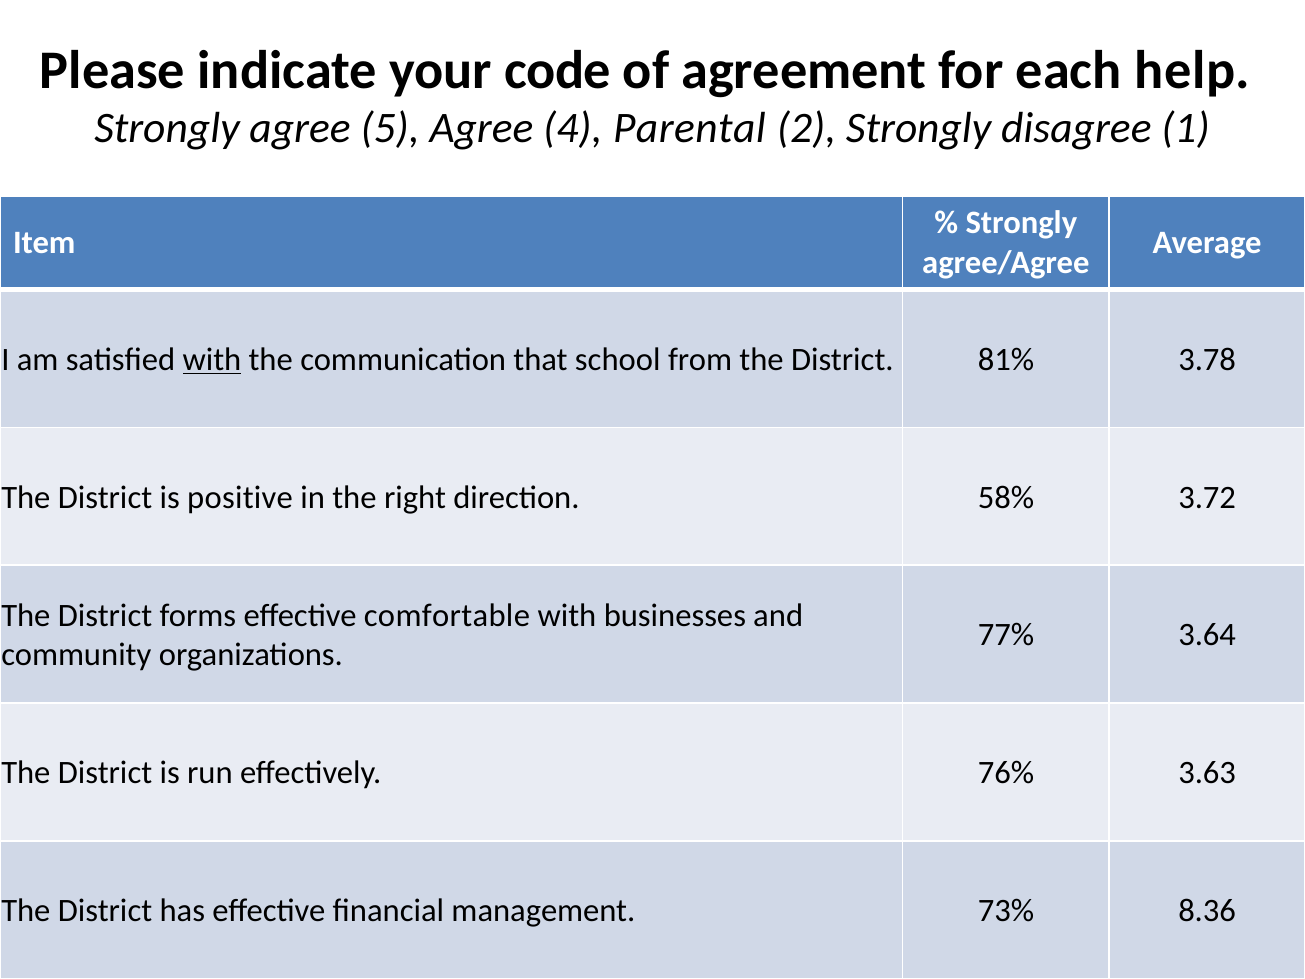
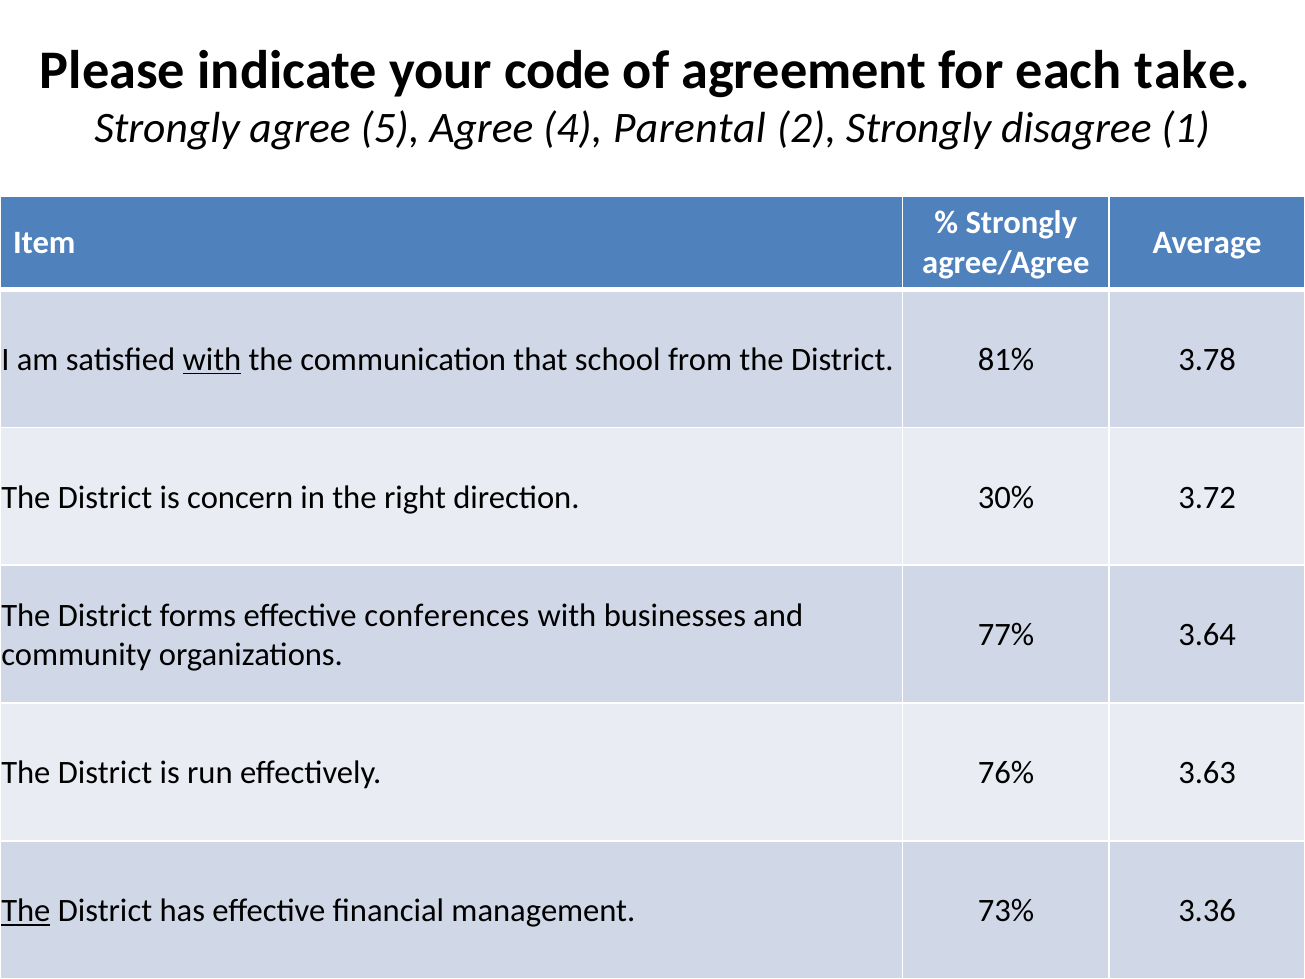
help: help -> take
positive: positive -> concern
58%: 58% -> 30%
comfortable: comfortable -> conferences
The at (26, 911) underline: none -> present
8.36: 8.36 -> 3.36
